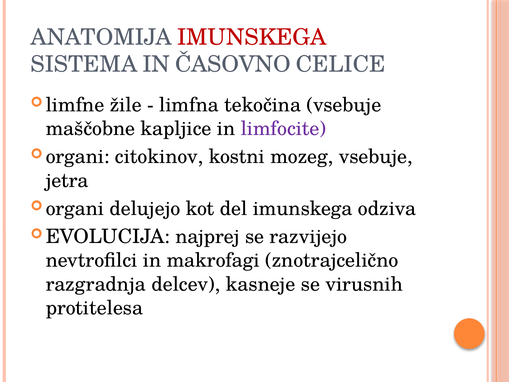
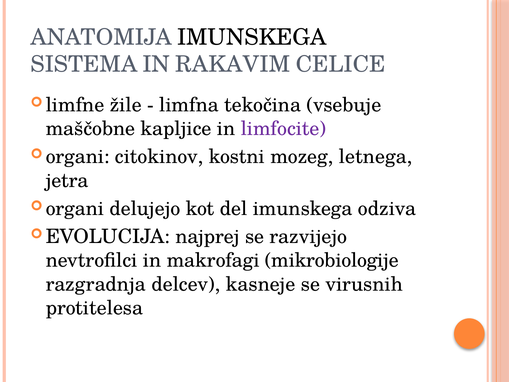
IMUNSKEGA at (252, 37) colour: red -> black
ČASOVNO: ČASOVNO -> RAKAVIM
mozeg vsebuje: vsebuje -> letnega
znotrajcelično: znotrajcelično -> mikrobiologije
